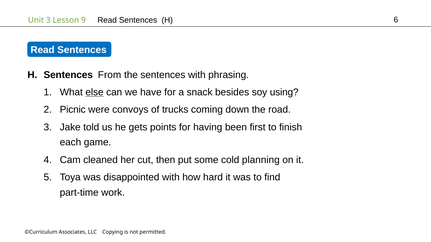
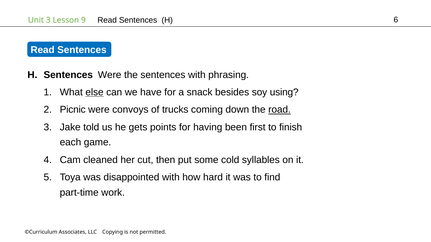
Sentences From: From -> Were
road underline: none -> present
planning: planning -> syllables
